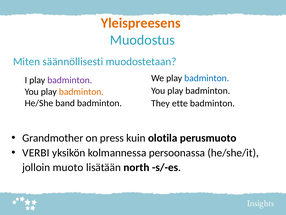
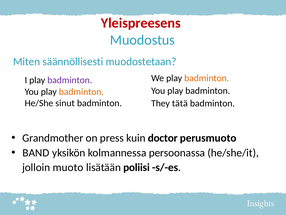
Yleispreesens colour: orange -> red
badminton at (207, 78) colour: blue -> orange
band: band -> sinut
ette: ette -> tätä
olotila: olotila -> doctor
VERBI: VERBI -> BAND
north: north -> poliisi
